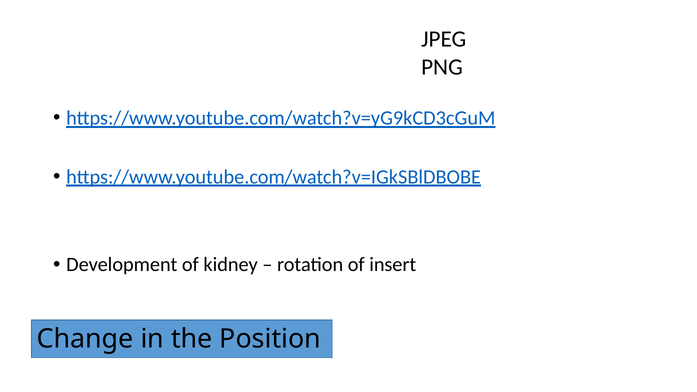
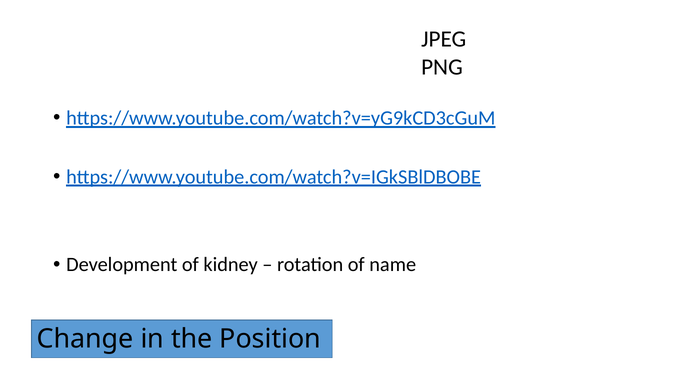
insert: insert -> name
